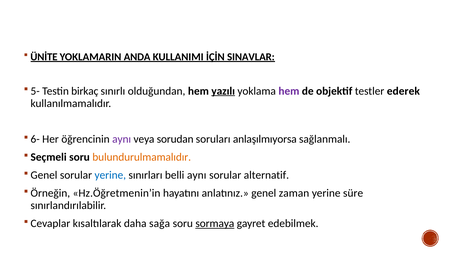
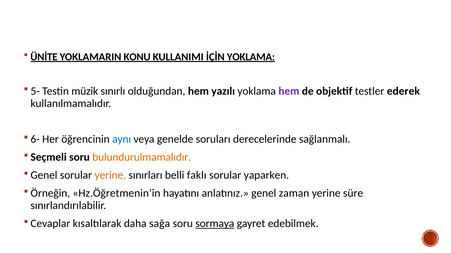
ANDA: ANDA -> KONU
İÇİN SINAVLAR: SINAVLAR -> YOKLAMA
birkaç: birkaç -> müzik
yazılı underline: present -> none
aynı at (122, 140) colour: purple -> blue
sorudan: sorudan -> genelde
anlaşılmıyorsa: anlaşılmıyorsa -> derecelerinde
yerine at (110, 176) colour: blue -> orange
belli aynı: aynı -> faklı
alternatif: alternatif -> yaparken
